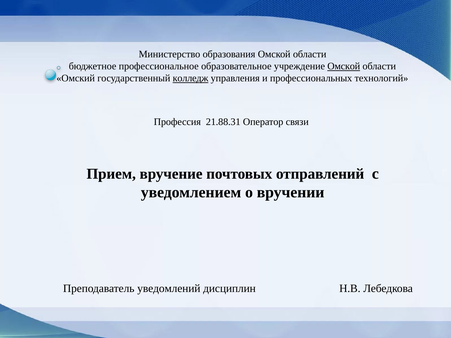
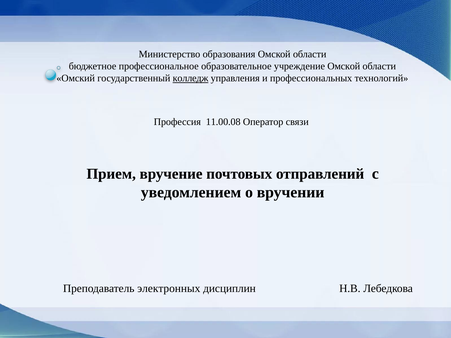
Омской at (344, 66) underline: present -> none
21.88.31: 21.88.31 -> 11.00.08
уведомлений: уведомлений -> электронных
